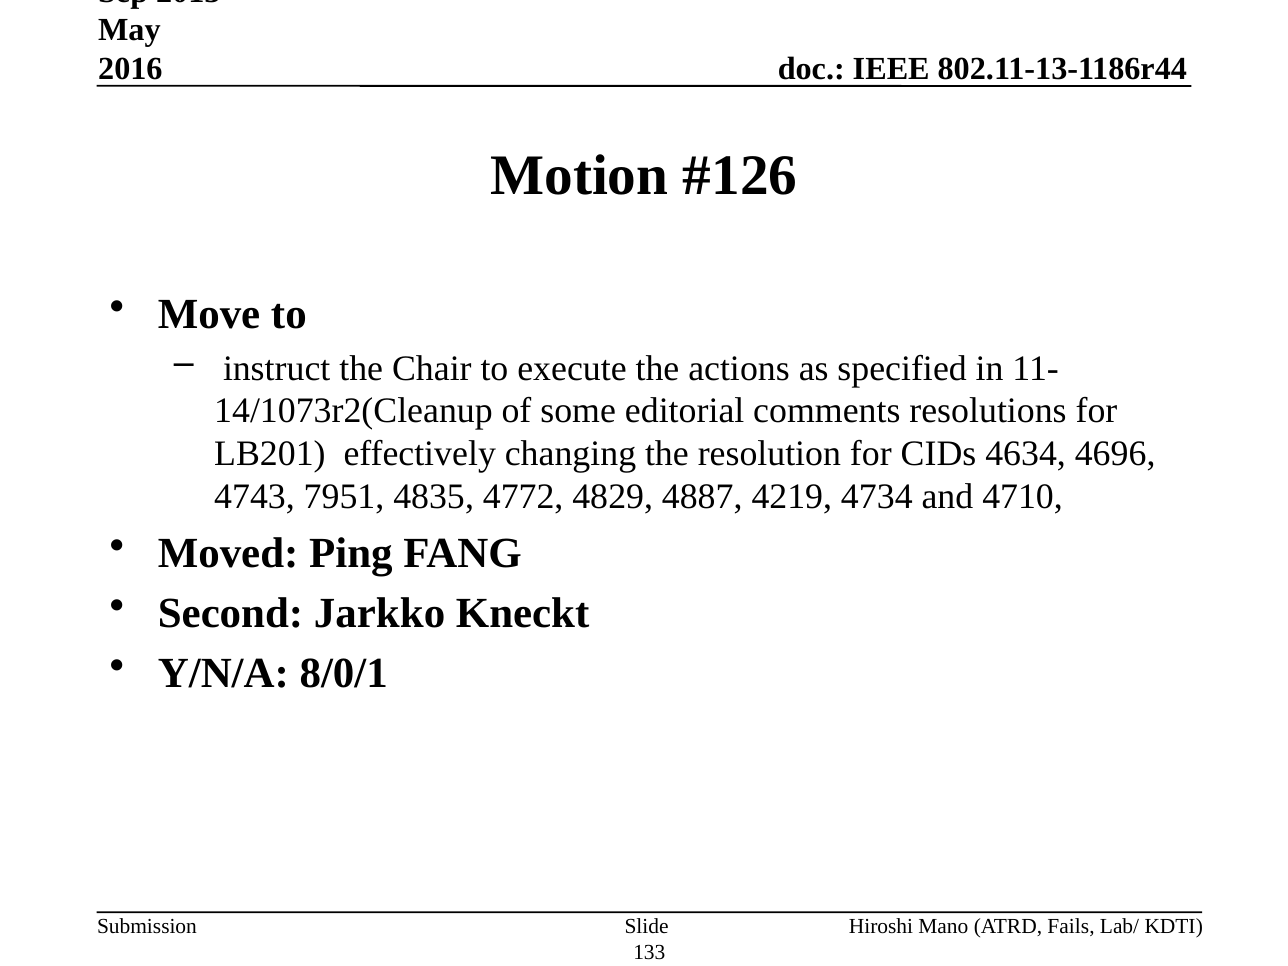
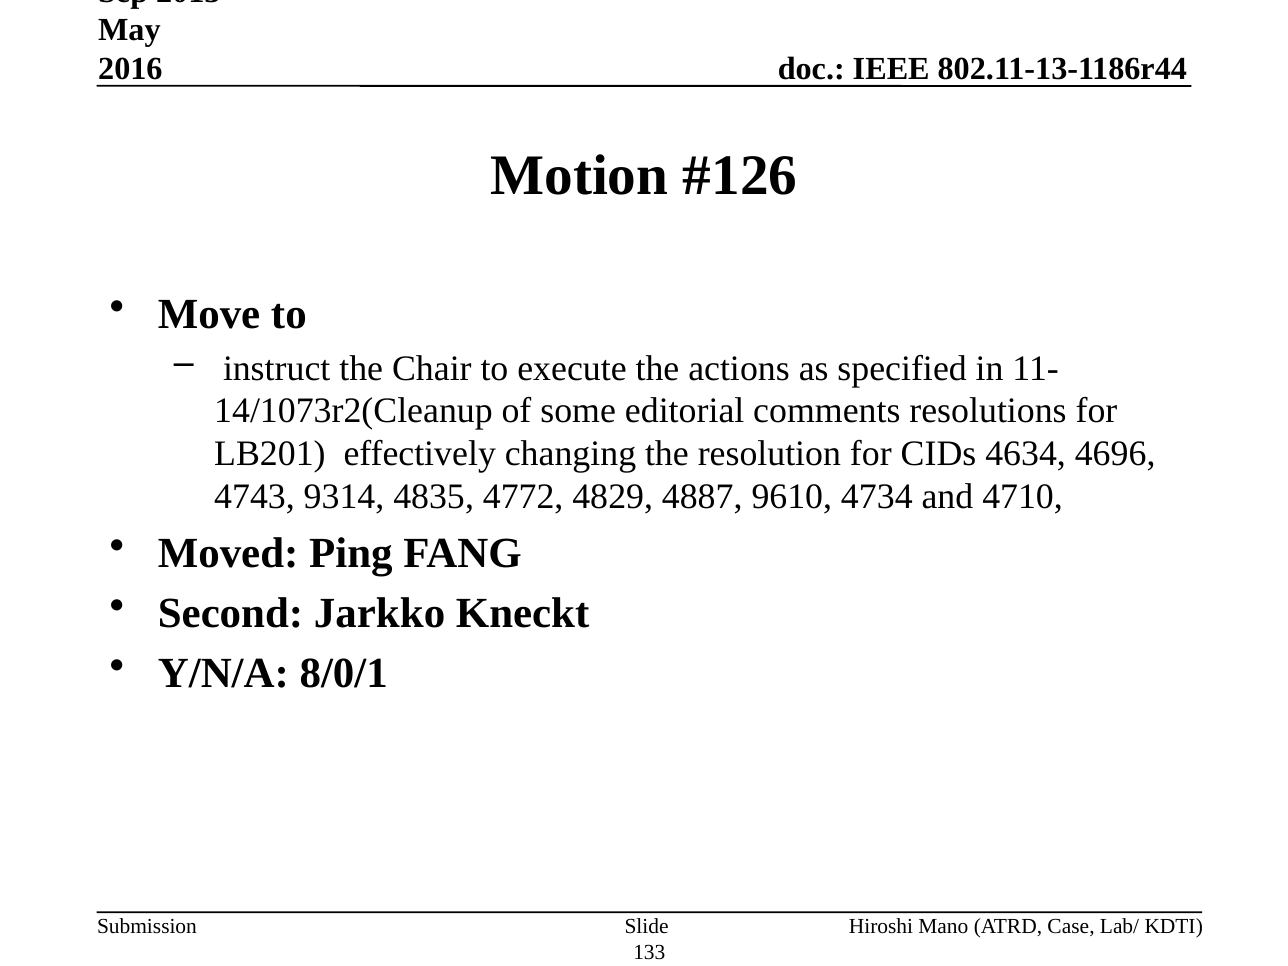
7951: 7951 -> 9314
4219: 4219 -> 9610
Fails: Fails -> Case
